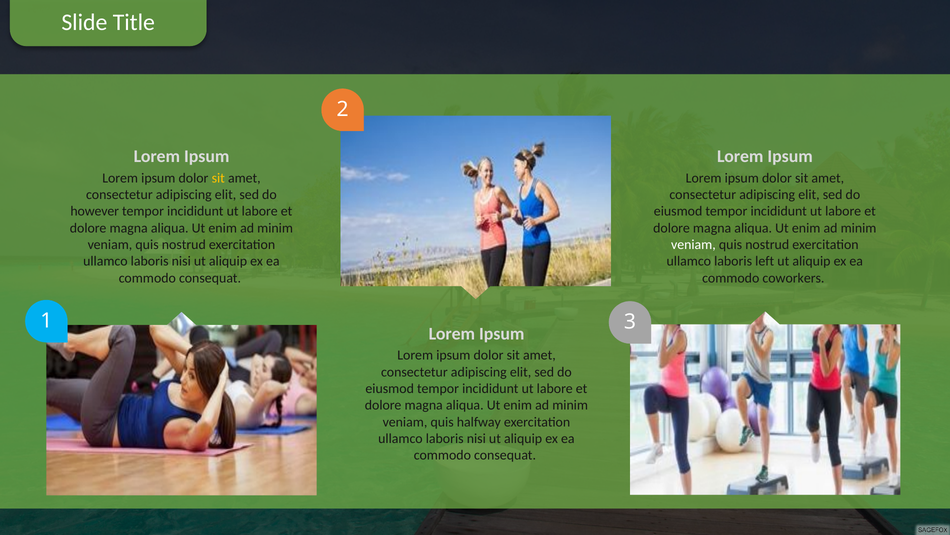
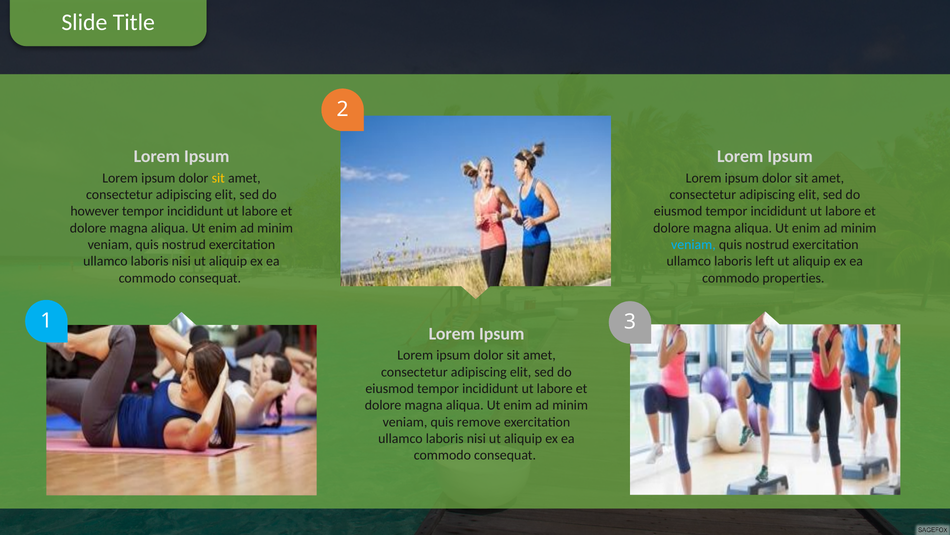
veniam at (693, 244) colour: white -> light blue
coworkers: coworkers -> properties
halfway: halfway -> remove
